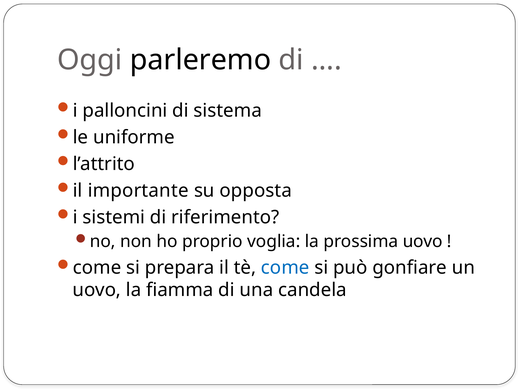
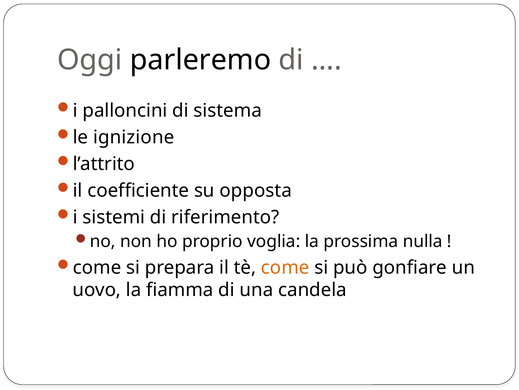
uniforme: uniforme -> ignizione
importante: importante -> coefficiente
prossima uovo: uovo -> nulla
come at (285, 267) colour: blue -> orange
